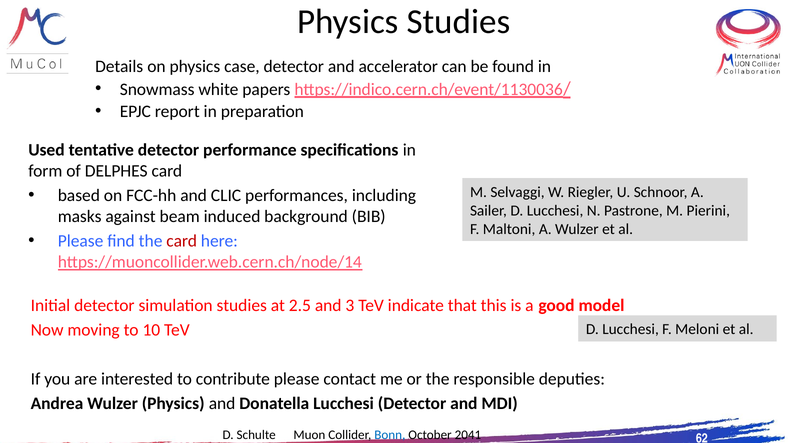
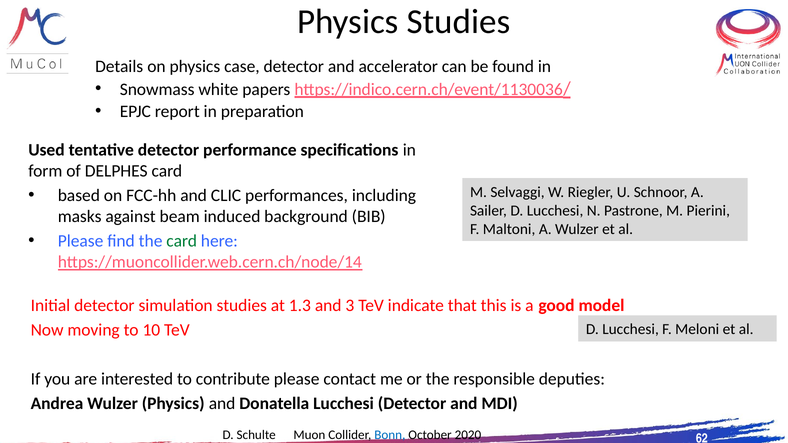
card at (182, 241) colour: red -> green
2.5: 2.5 -> 1.3
2041: 2041 -> 2020
